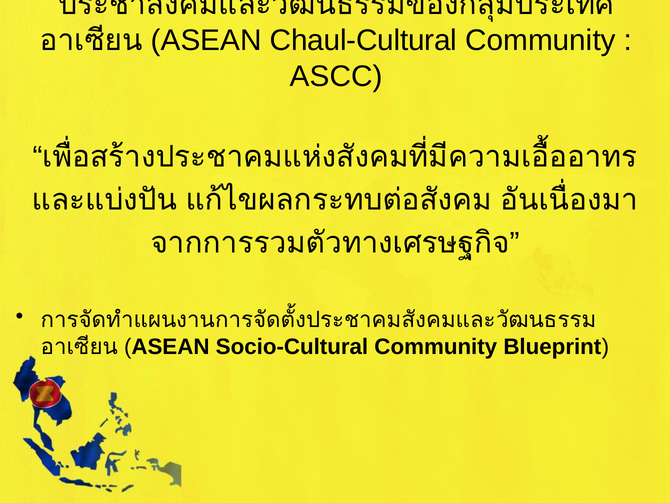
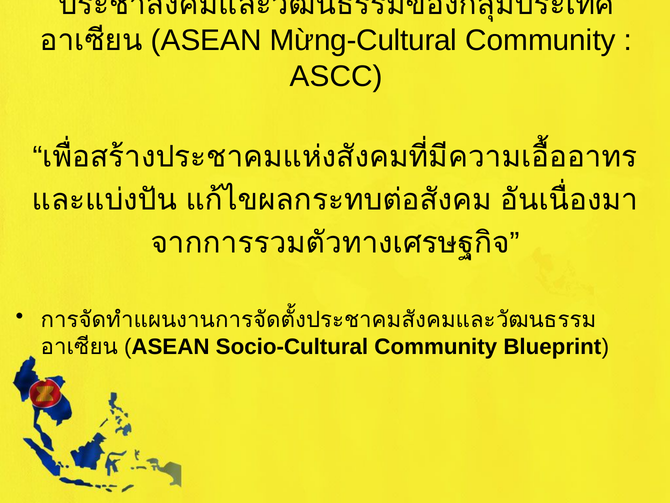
Chaul-Cultural: Chaul-Cultural -> Mừng-Cultural
